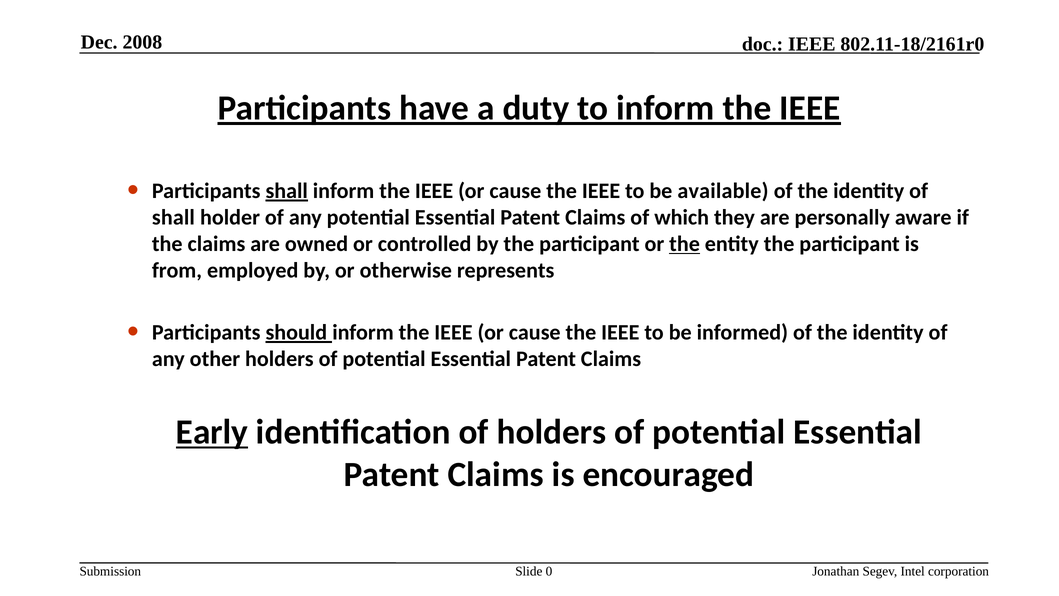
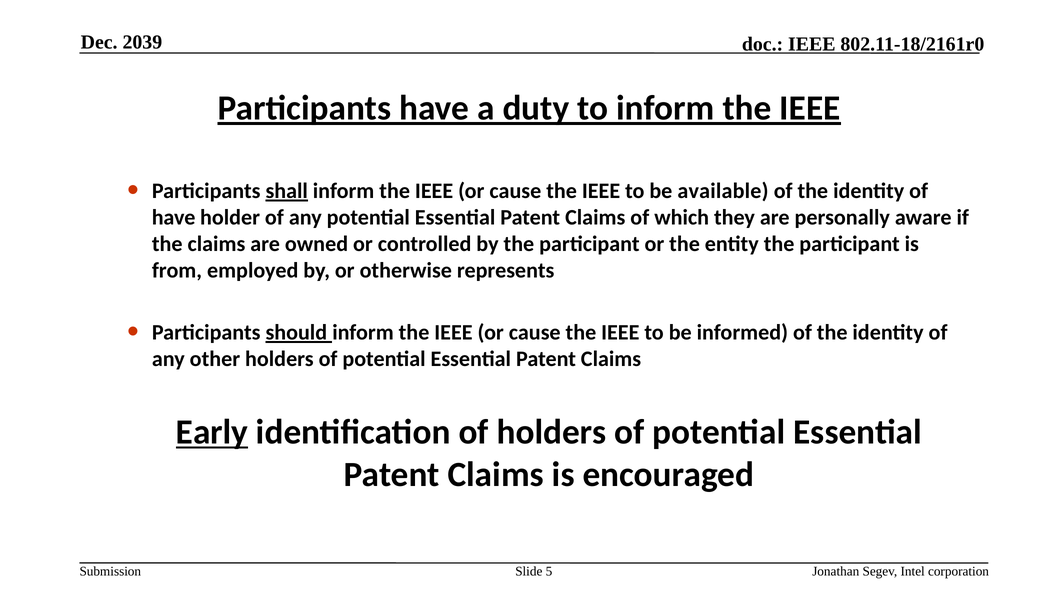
2008: 2008 -> 2039
shall at (173, 217): shall -> have
the at (685, 244) underline: present -> none
0: 0 -> 5
